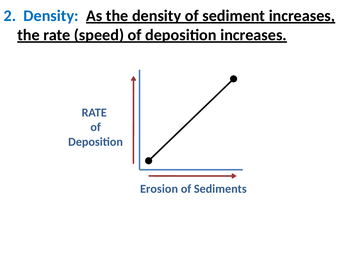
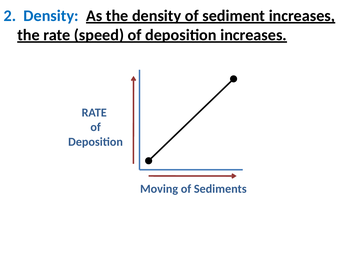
Erosion: Erosion -> Moving
